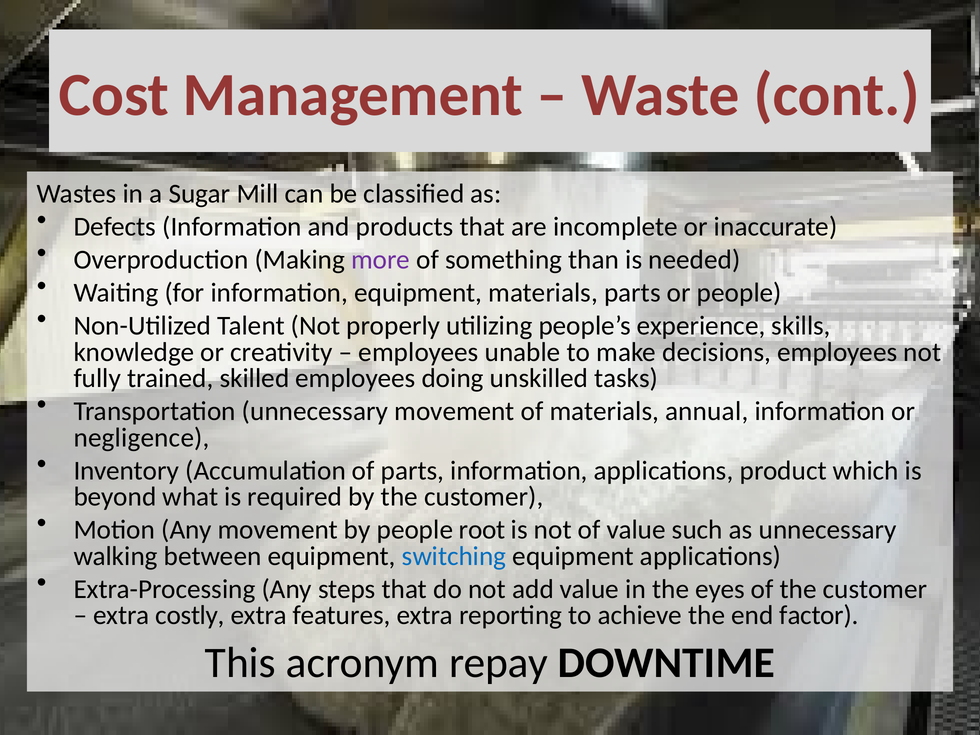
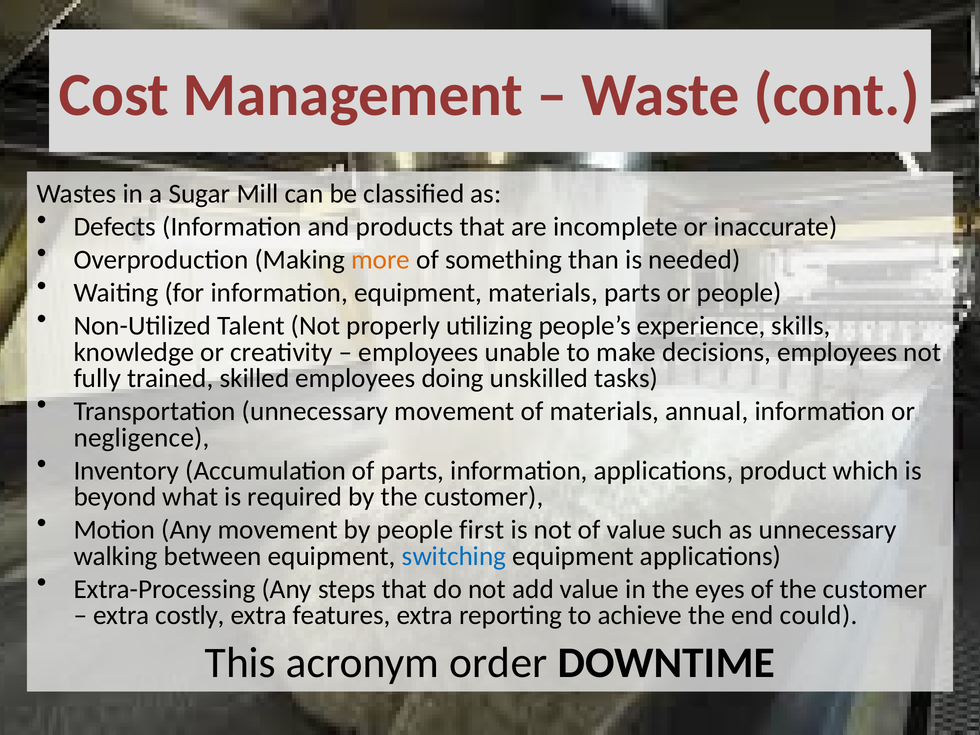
more colour: purple -> orange
root: root -> first
factor: factor -> could
repay: repay -> order
